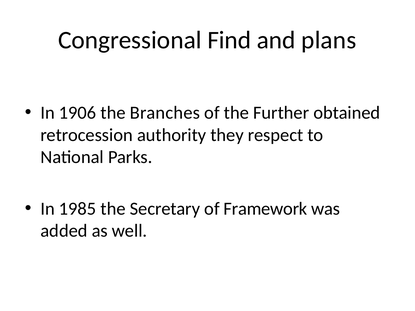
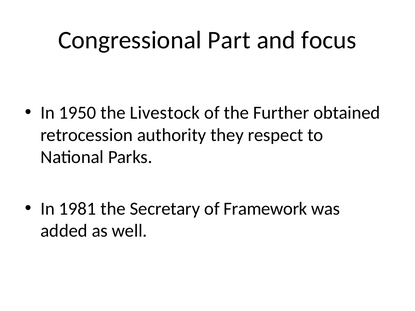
Find: Find -> Part
plans: plans -> focus
1906: 1906 -> 1950
Branches: Branches -> Livestock
1985: 1985 -> 1981
